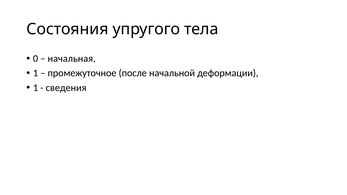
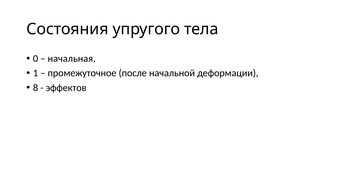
1 at (36, 88): 1 -> 8
сведения: сведения -> эффектов
